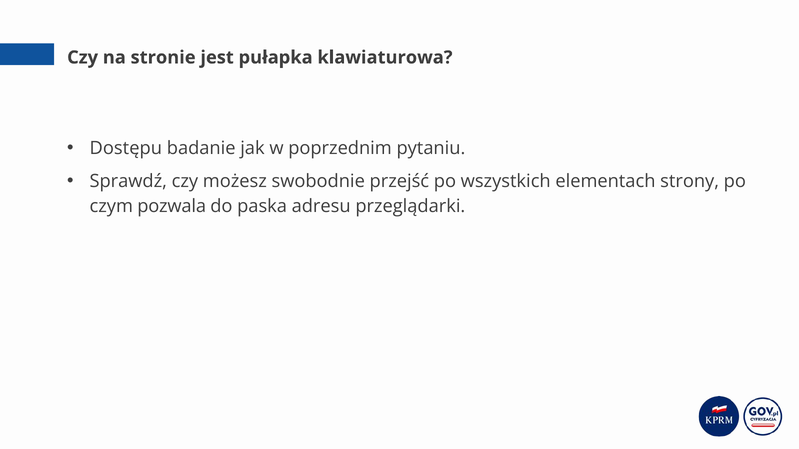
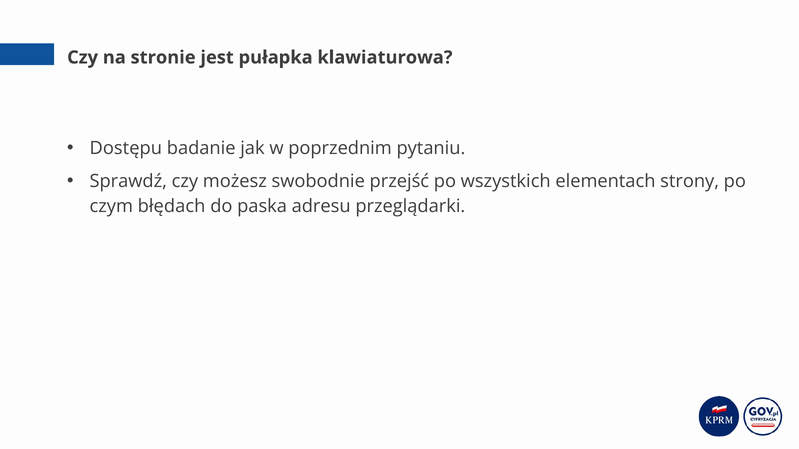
pozwala: pozwala -> błędach
